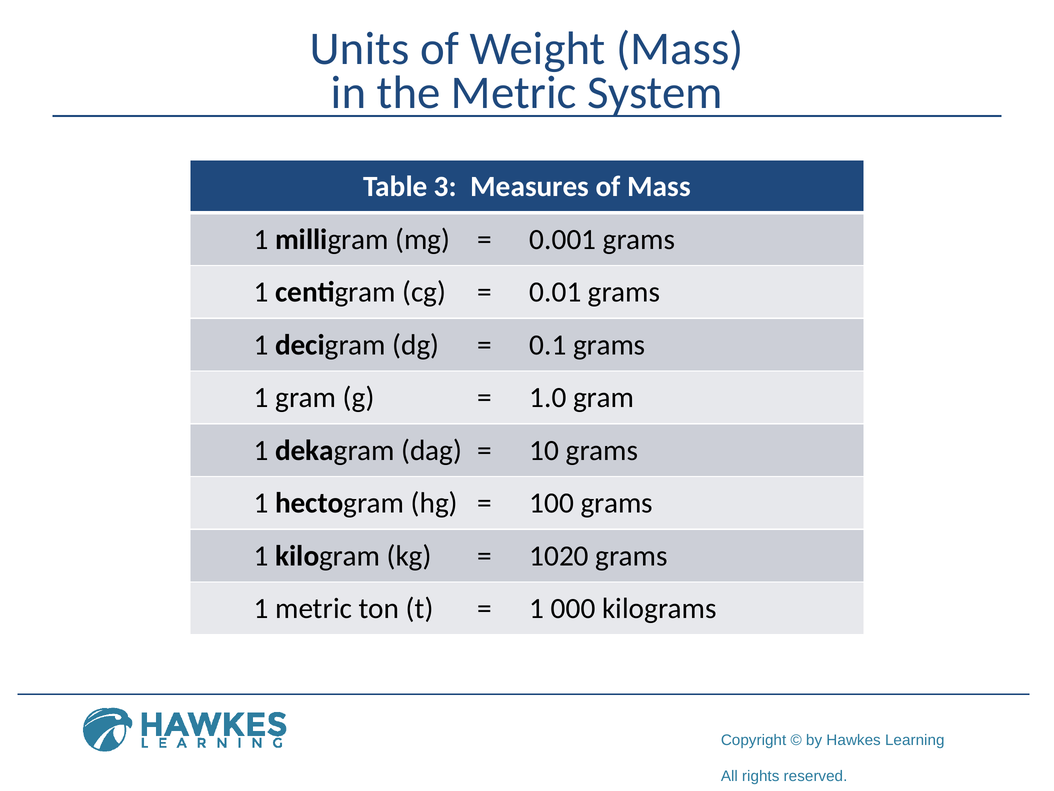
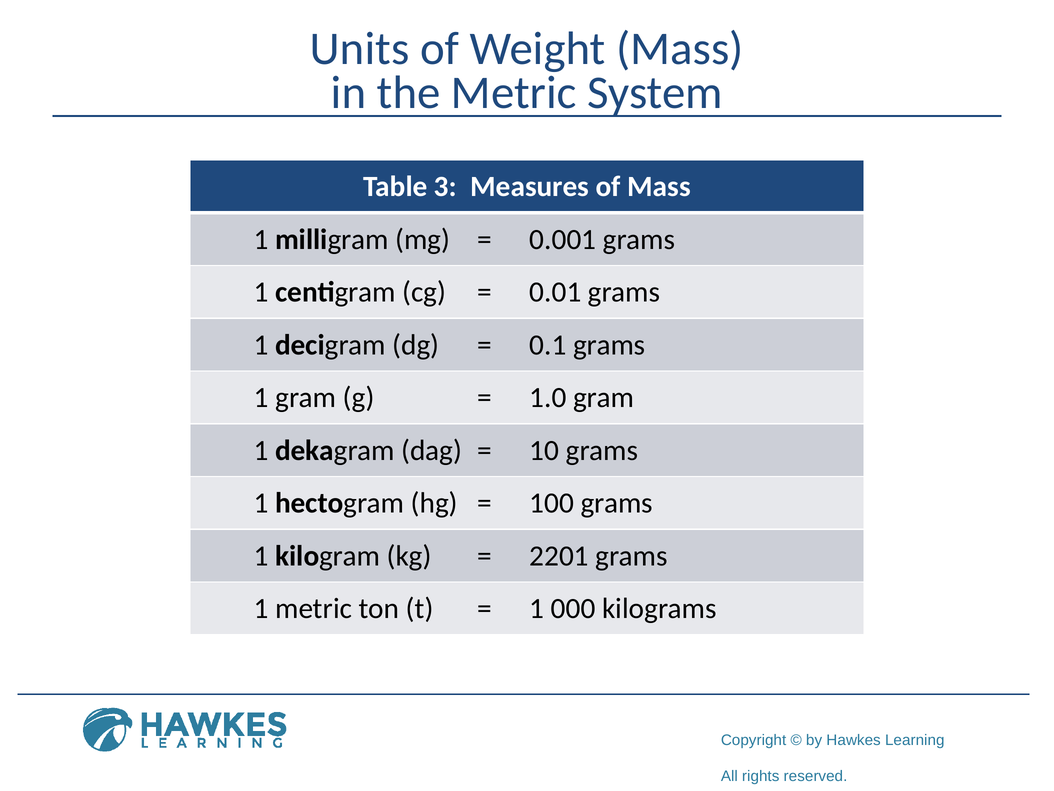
1020: 1020 -> 2201
